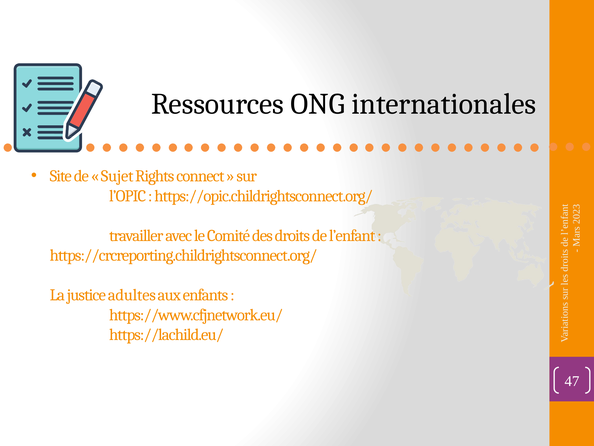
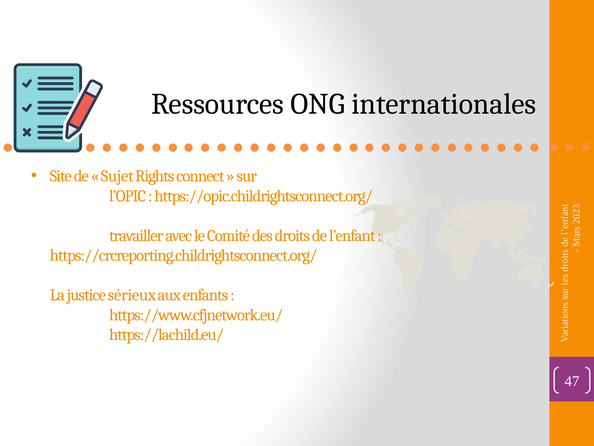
adultes: adultes -> sérieux
